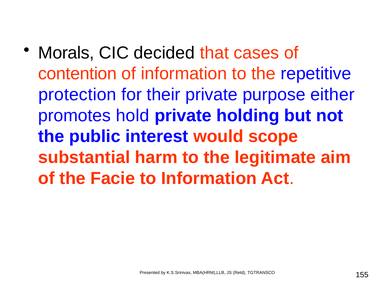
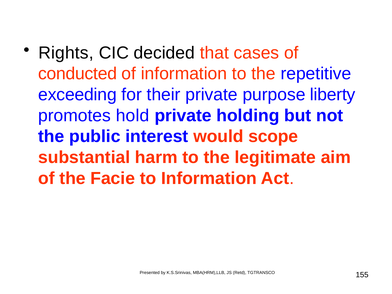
Morals: Morals -> Rights
contention: contention -> conducted
protection: protection -> exceeding
either: either -> liberty
